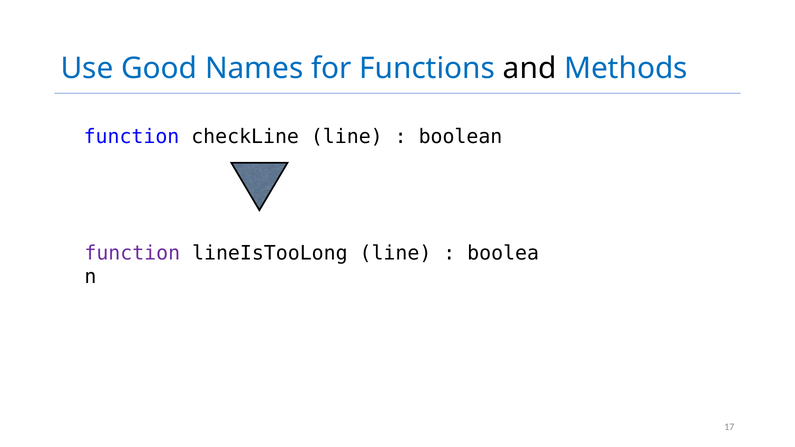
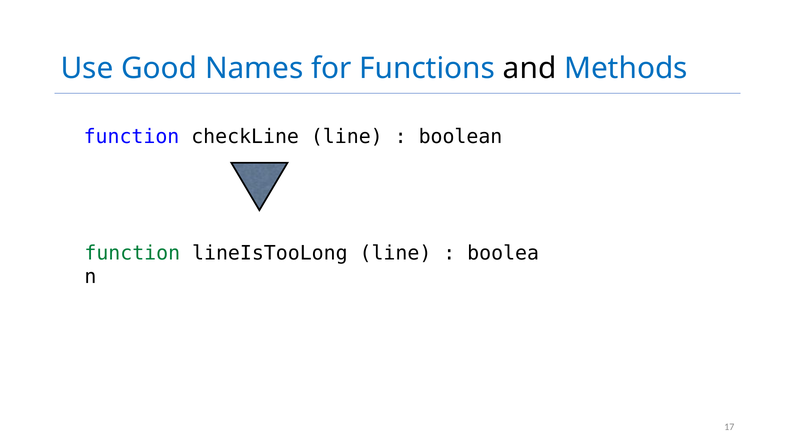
function at (132, 253) colour: purple -> green
